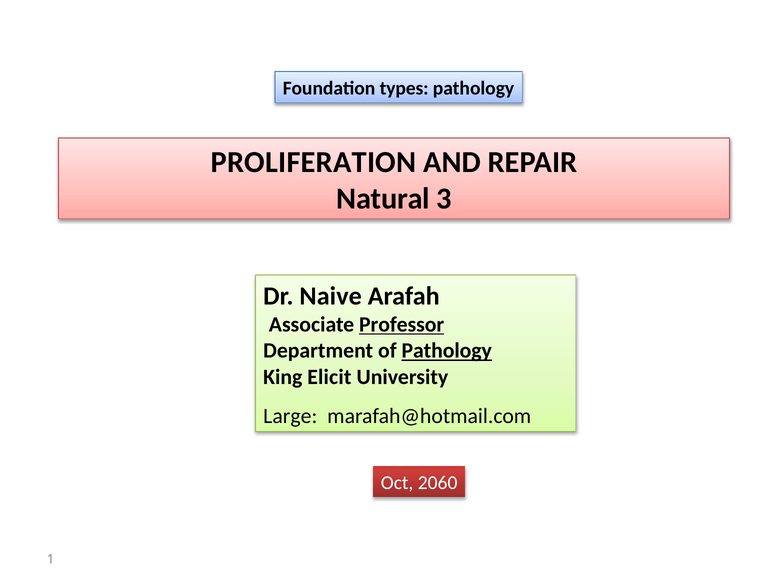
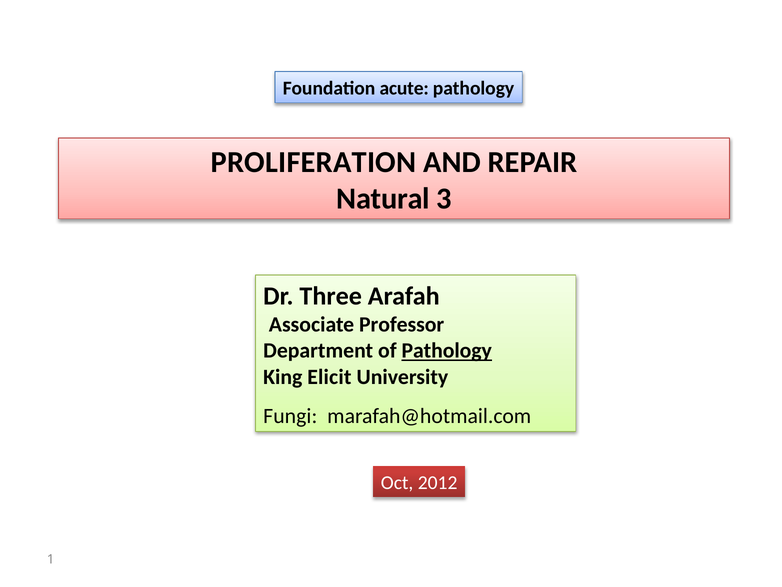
types: types -> acute
Naive: Naive -> Three
Professor underline: present -> none
Large: Large -> Fungi
2060: 2060 -> 2012
